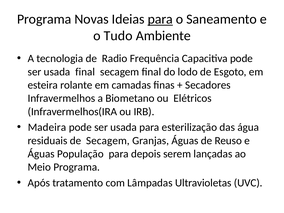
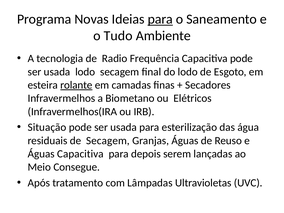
usada final: final -> lodo
rolante underline: none -> present
Madeira: Madeira -> Situação
Águas População: População -> Capacitiva
Meio Programa: Programa -> Consegue
